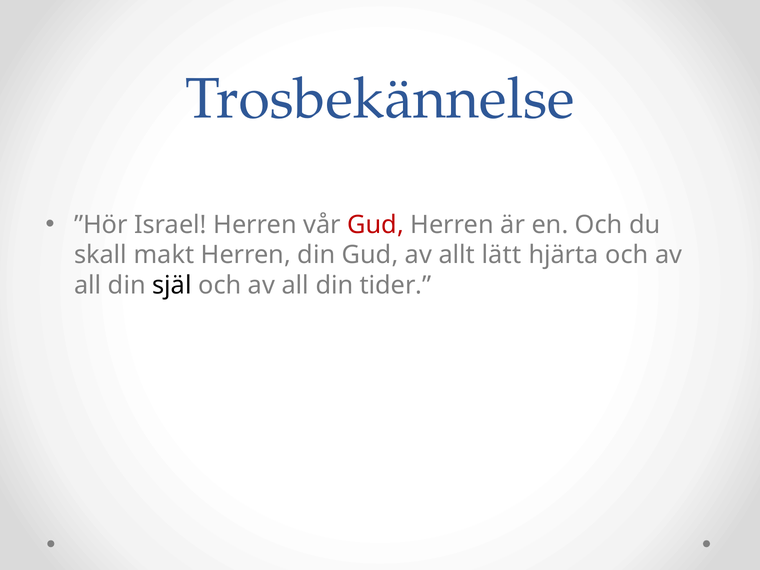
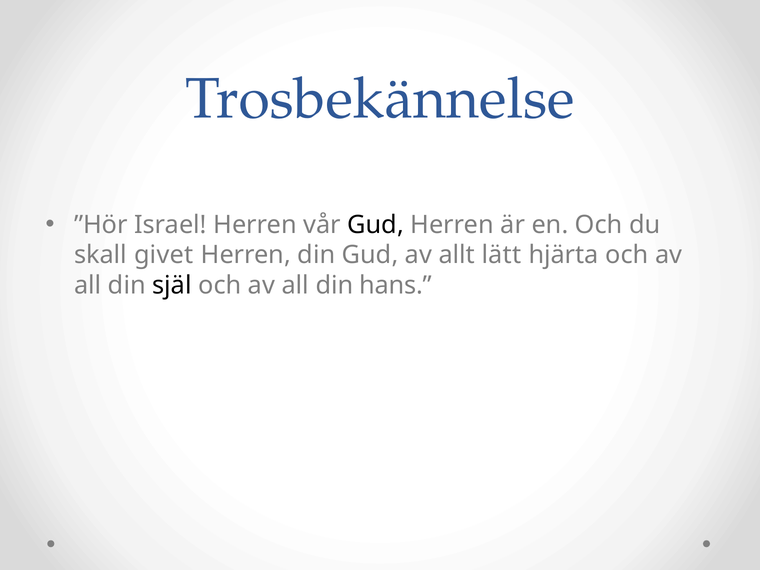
Gud at (376, 225) colour: red -> black
makt: makt -> givet
tider: tider -> hans
